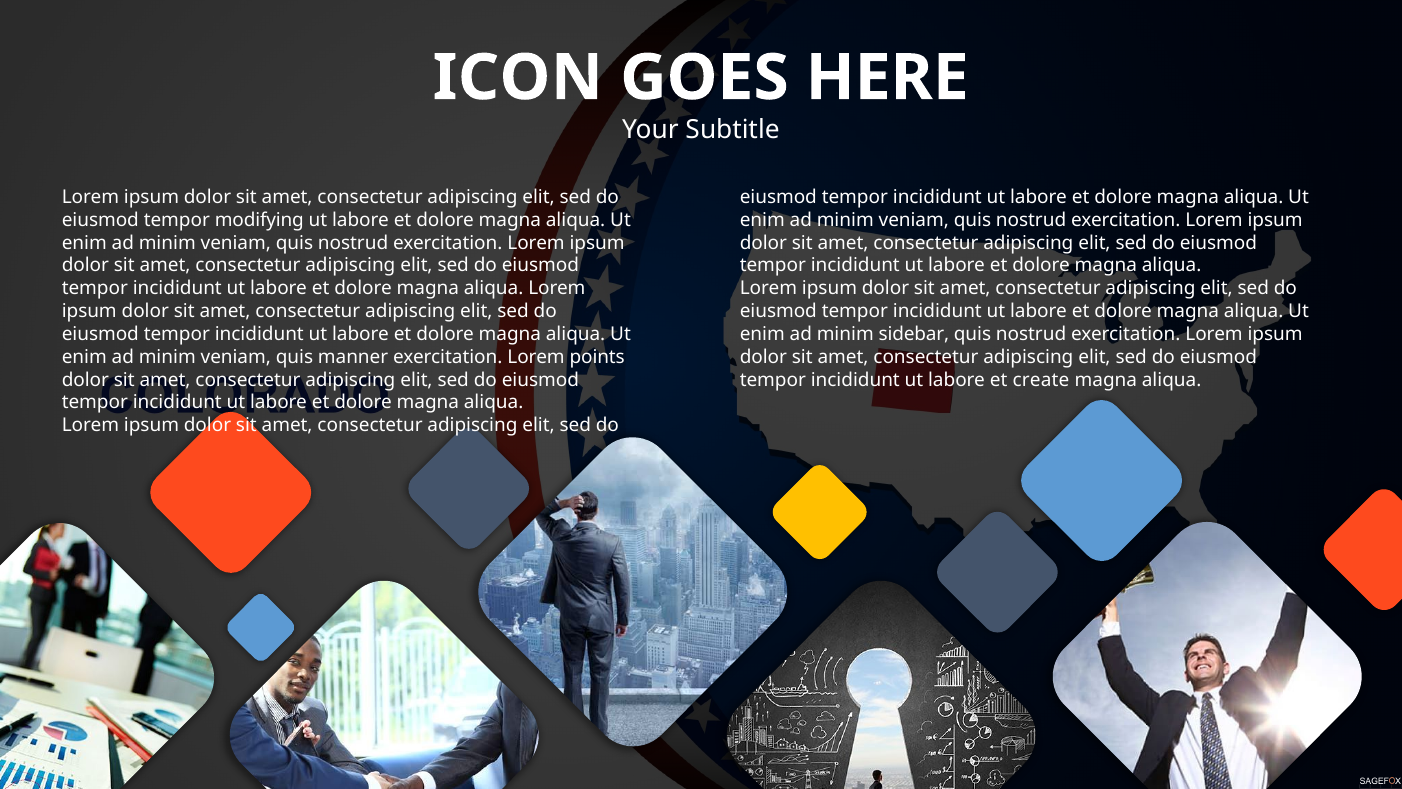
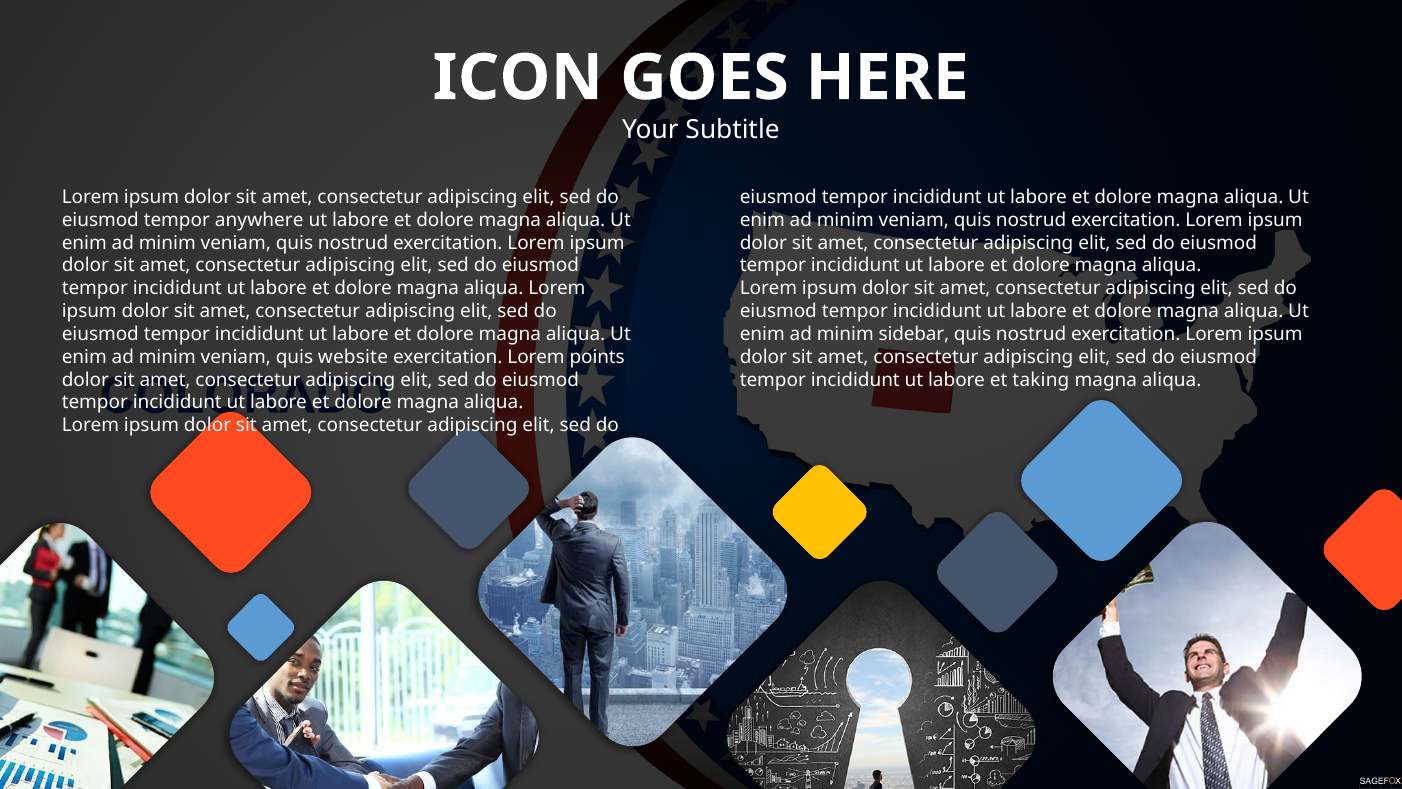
modifying: modifying -> anywhere
manner: manner -> website
create: create -> taking
